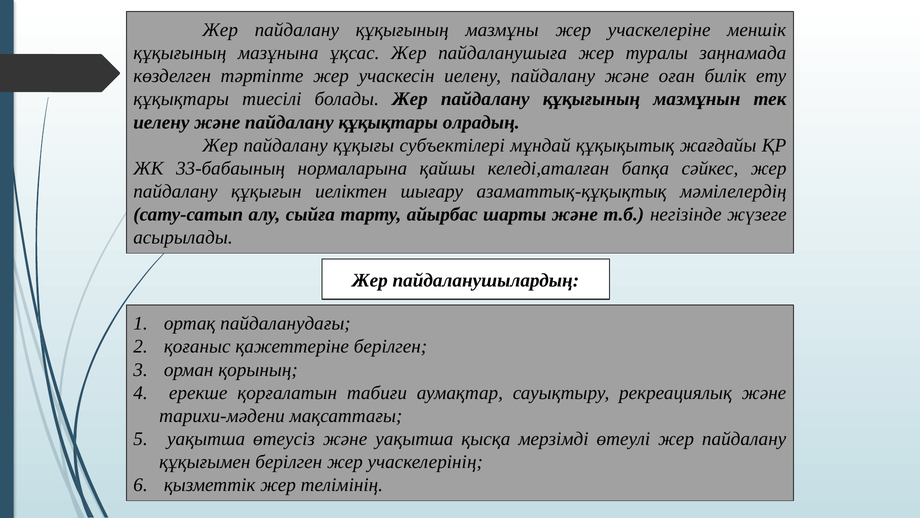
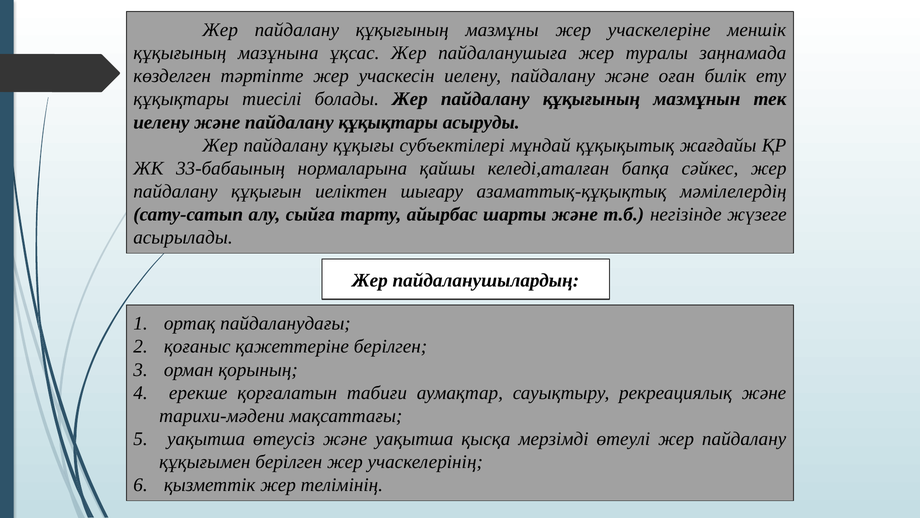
олрадың: олрадың -> асыруды
